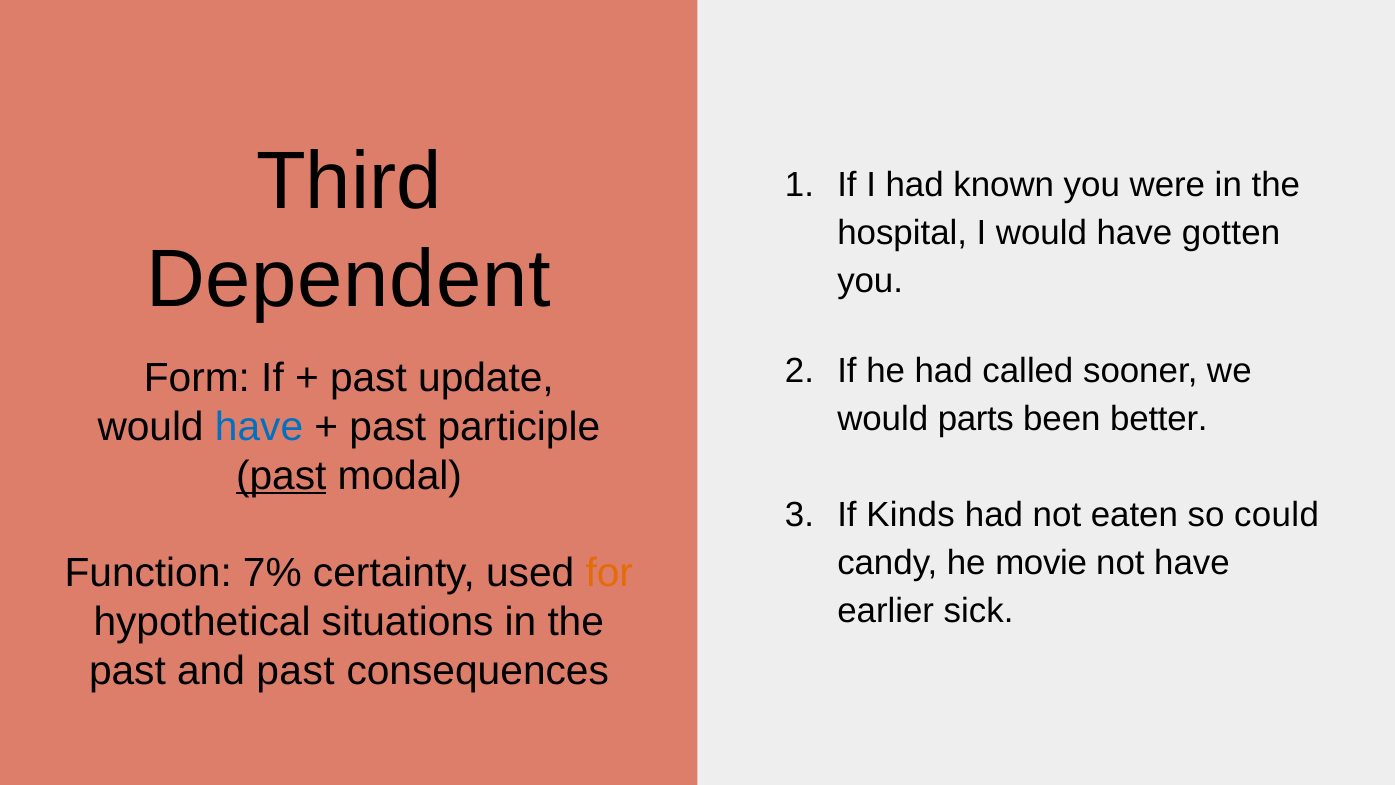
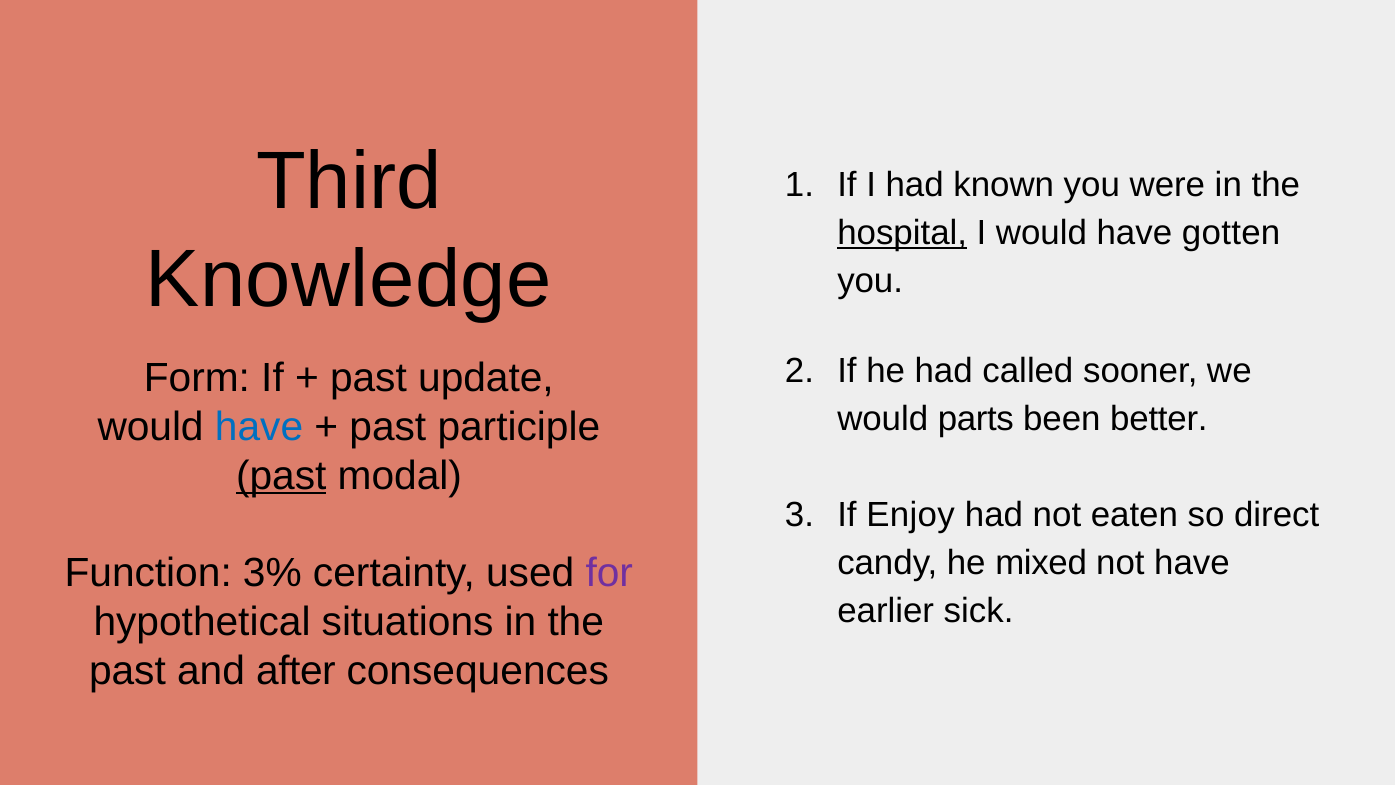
hospital underline: none -> present
Dependent: Dependent -> Knowledge
Kinds: Kinds -> Enjoy
could: could -> direct
movie: movie -> mixed
7%: 7% -> 3%
for colour: orange -> purple
and past: past -> after
